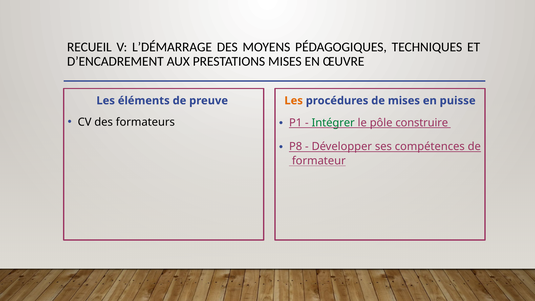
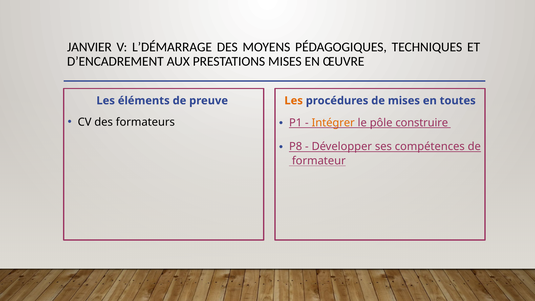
RECUEIL: RECUEIL -> JANVIER
puisse: puisse -> toutes
Intégrer colour: green -> orange
